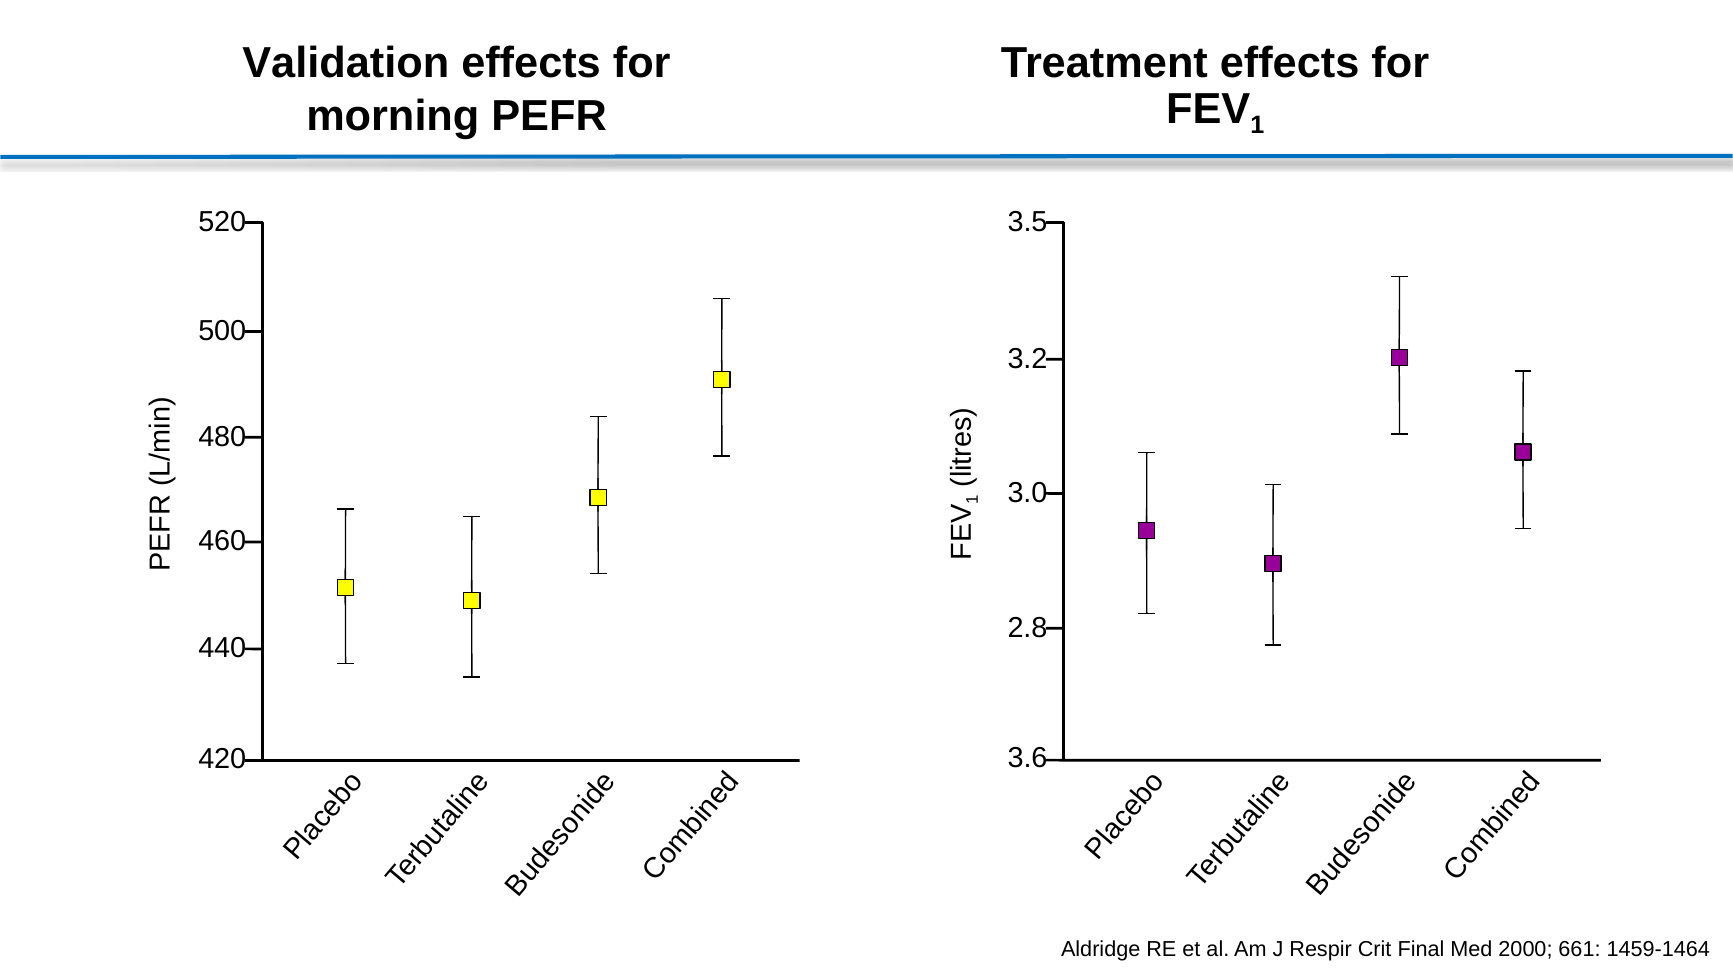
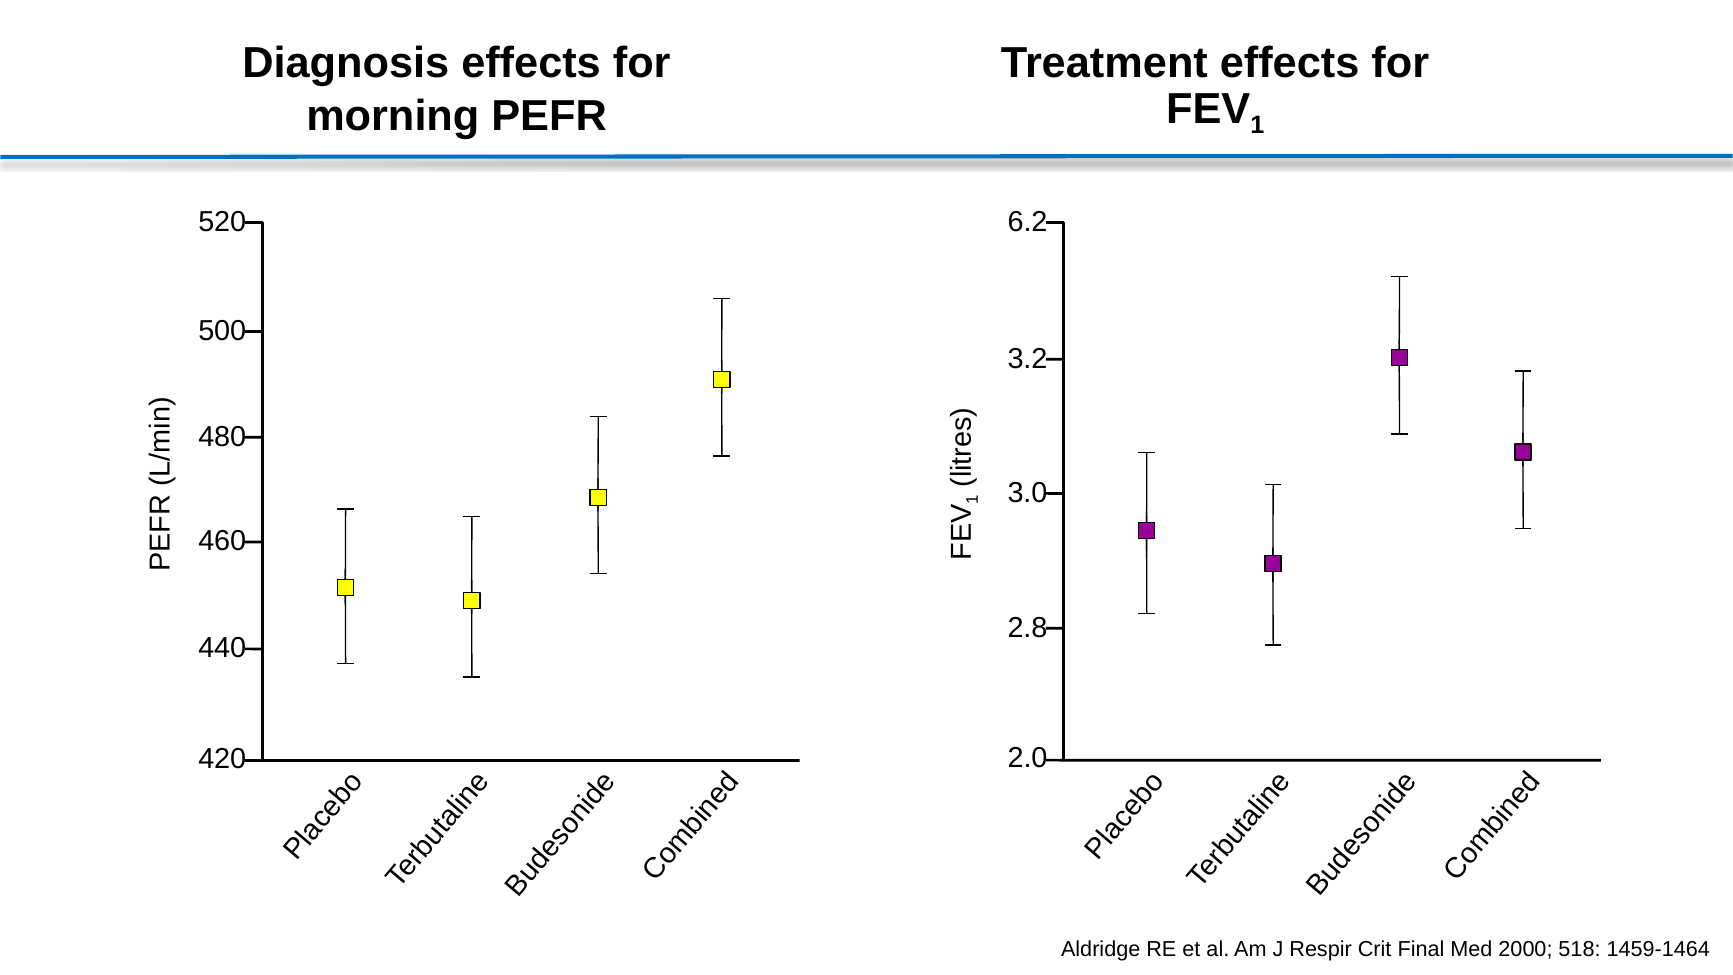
Validation: Validation -> Diagnosis
3.5: 3.5 -> 6.2
3.6: 3.6 -> 2.0
661: 661 -> 518
